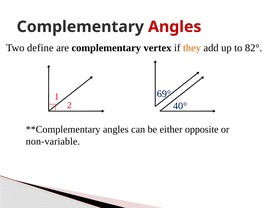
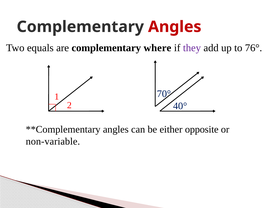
define: define -> equals
vertex: vertex -> where
they colour: orange -> purple
82°: 82° -> 76°
69°: 69° -> 70°
